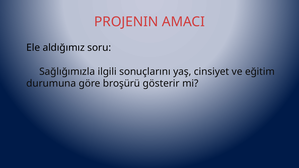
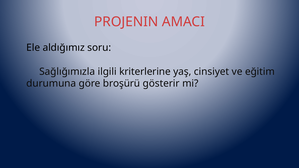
sonuçlarını: sonuçlarını -> kriterlerine
